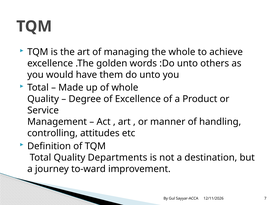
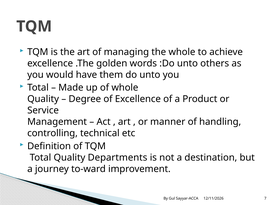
attitudes: attitudes -> technical
